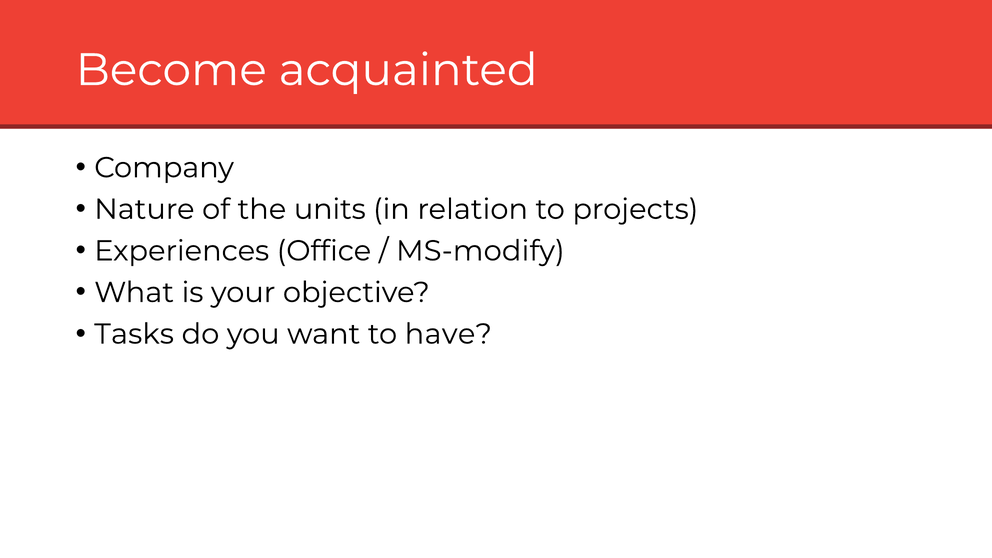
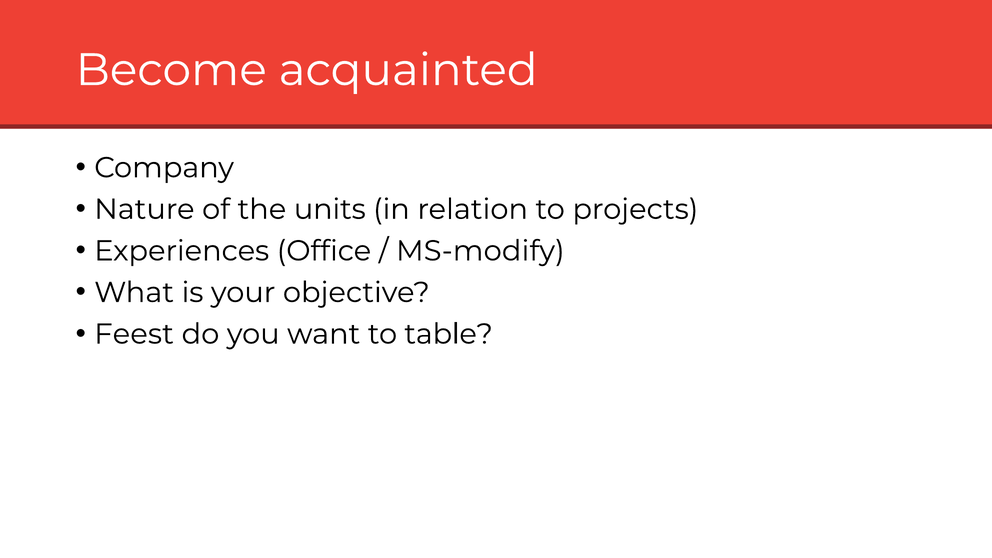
Tasks: Tasks -> Feest
have: have -> table
